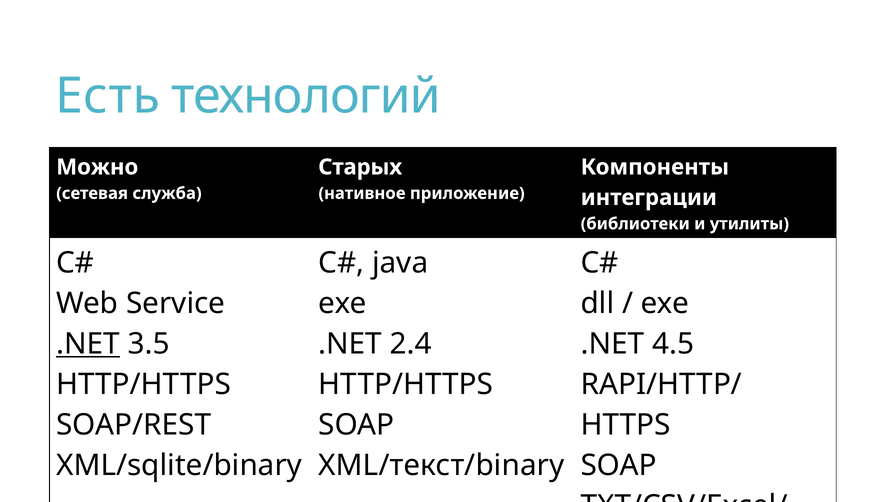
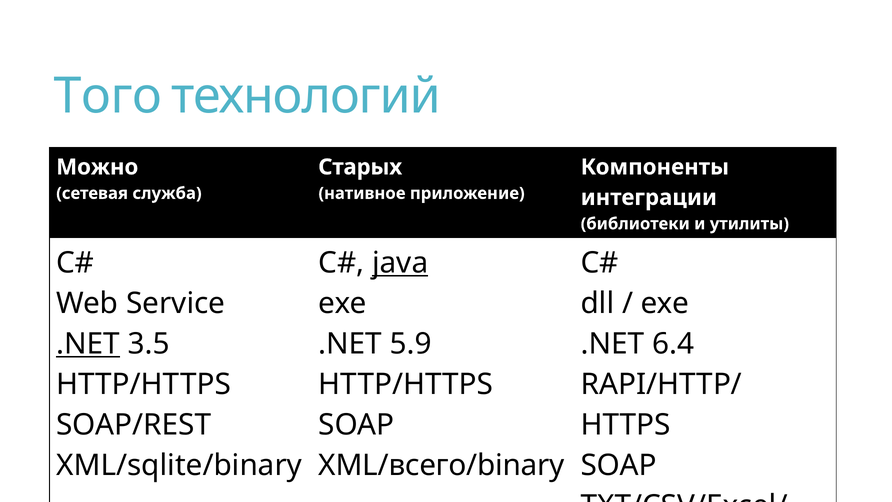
Есть: Есть -> Того
java underline: none -> present
2.4: 2.4 -> 5.9
4.5: 4.5 -> 6.4
XML/текст/binary: XML/текст/binary -> XML/всего/binary
